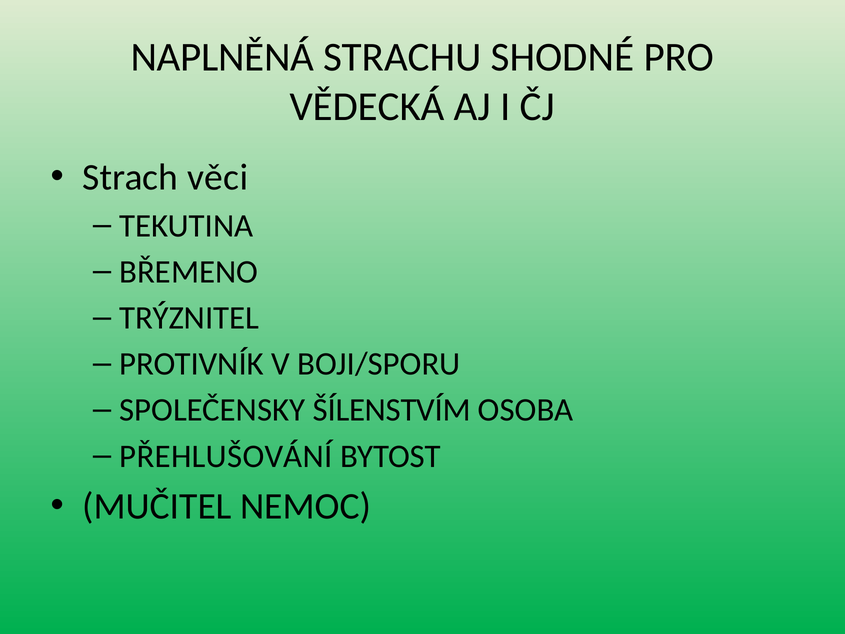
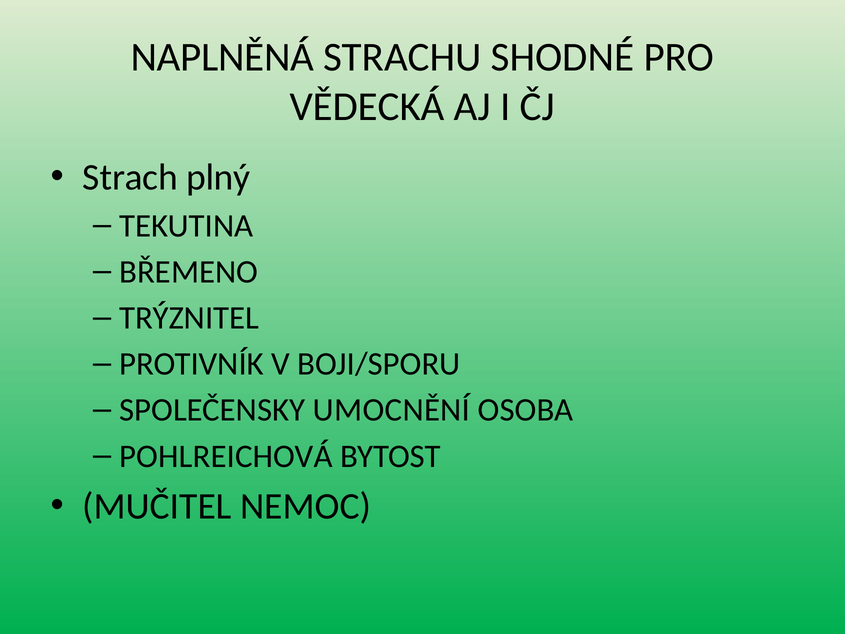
věci: věci -> plný
ŠÍLENSTVÍM: ŠÍLENSTVÍM -> UMOCNĚNÍ
PŘEHLUŠOVÁNÍ: PŘEHLUŠOVÁNÍ -> POHLREICHOVÁ
